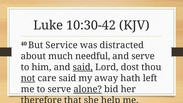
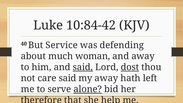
10:30-42: 10:30-42 -> 10:84-42
distracted: distracted -> defending
needful: needful -> woman
and serve: serve -> away
dost underline: none -> present
not underline: present -> none
